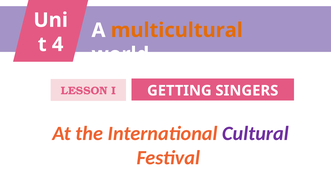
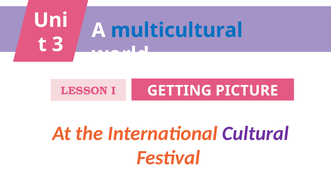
multicultural colour: orange -> blue
4: 4 -> 3
SINGERS: SINGERS -> PICTURE
